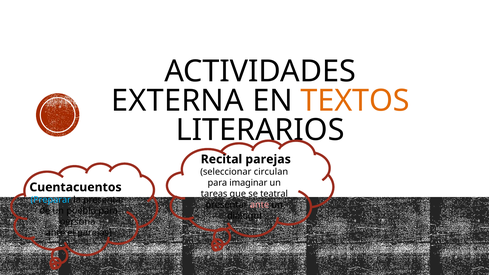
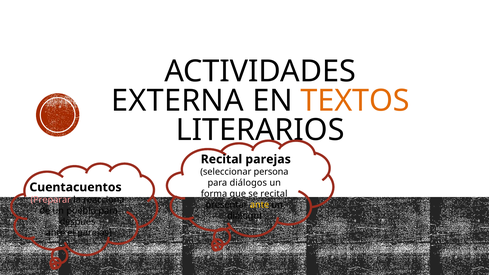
circulan: circulan -> persona
imaginar: imaginar -> diálogos
tareas: tareas -> forma
se teatral: teatral -> recital
Preparar colour: light blue -> pink
la presentar: presentar -> reacciona
ante at (260, 205) colour: pink -> yellow
persona: persona -> después
